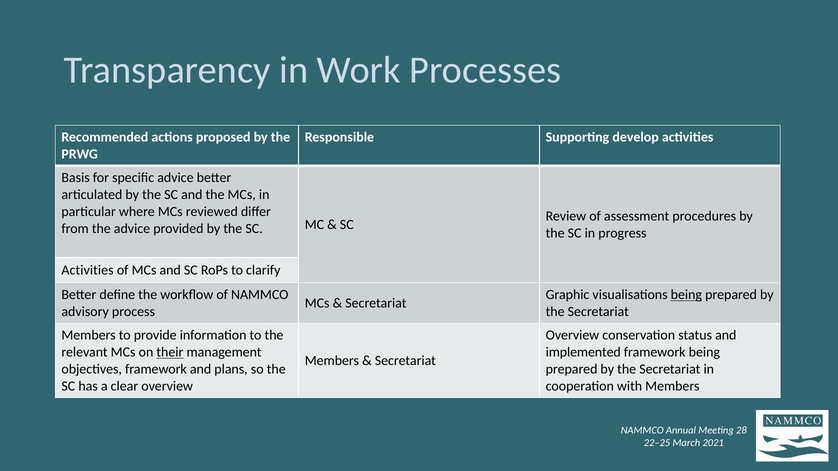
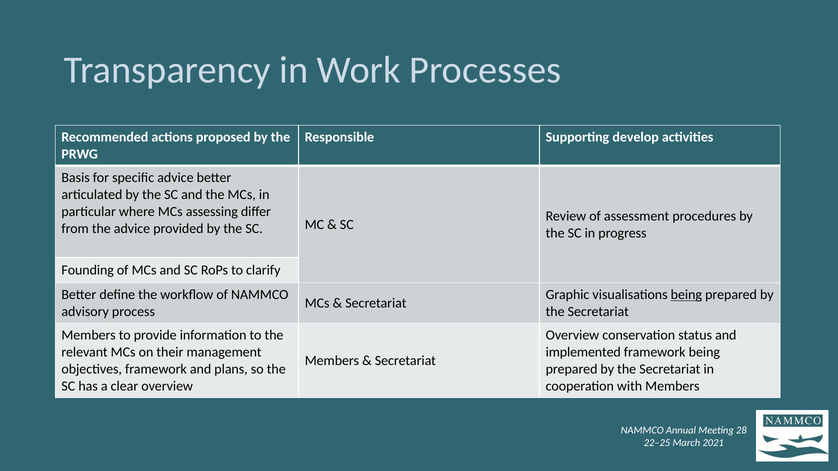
reviewed: reviewed -> assessing
Activities at (88, 271): Activities -> Founding
their underline: present -> none
